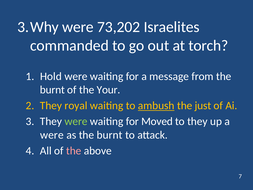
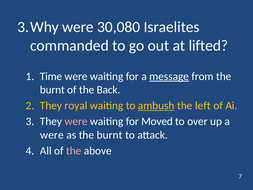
73,202: 73,202 -> 30,080
torch: torch -> lifted
Hold: Hold -> Time
message underline: none -> present
Your: Your -> Back
just: just -> left
were at (76, 121) colour: light green -> pink
to they: they -> over
